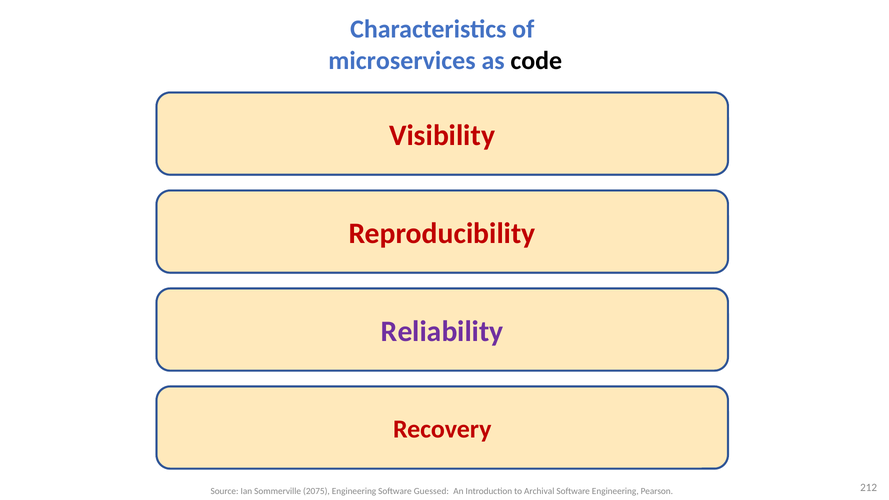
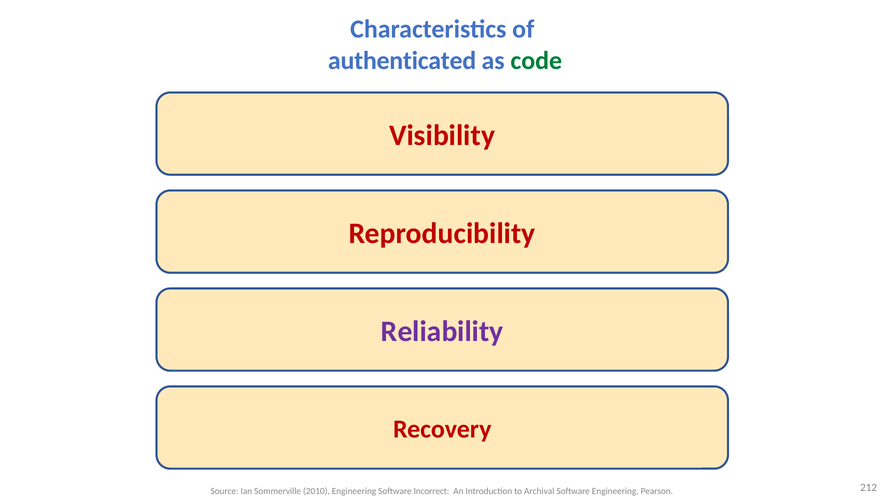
microservices: microservices -> authenticated
code colour: black -> green
2075: 2075 -> 2010
Guessed: Guessed -> Incorrect
